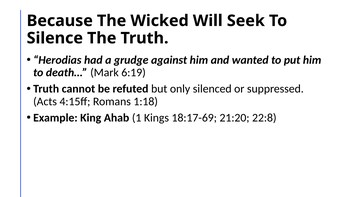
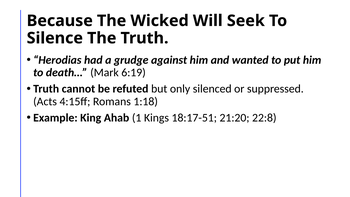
18:17-69: 18:17-69 -> 18:17-51
